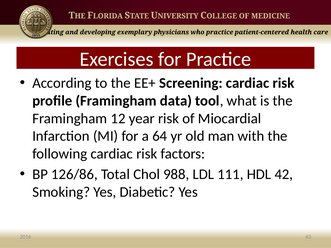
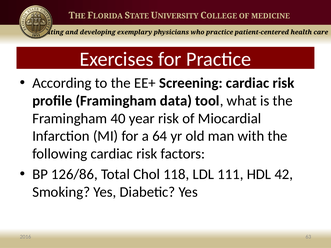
12: 12 -> 40
988: 988 -> 118
